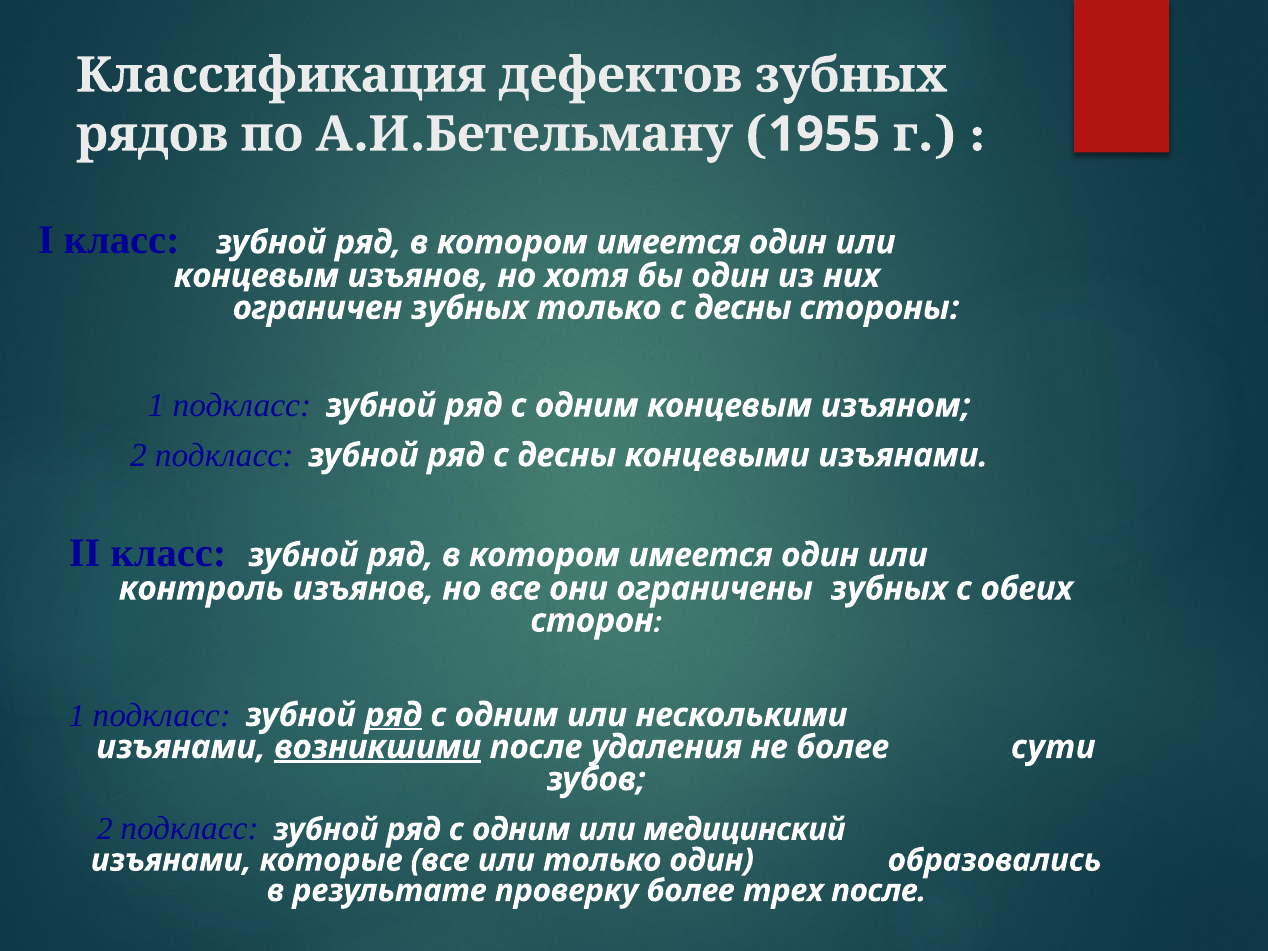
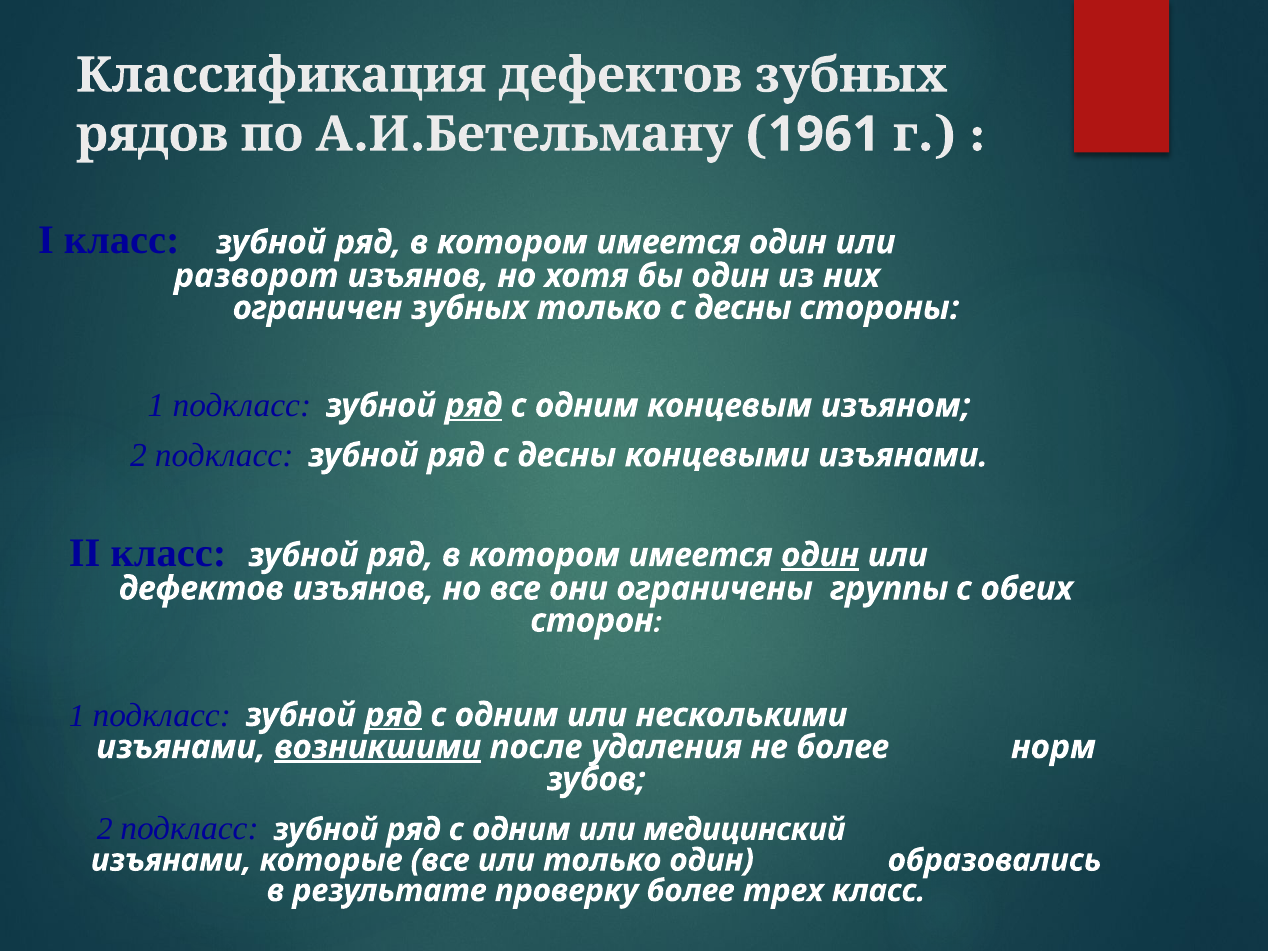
1955: 1955 -> 1961
концевым at (256, 276): концевым -> разворот
ряд at (473, 406) underline: none -> present
один at (820, 555) underline: none -> present
контроль: контроль -> дефектов
ограничены зубных: зубных -> группы
сути: сути -> норм
трех после: после -> класс
